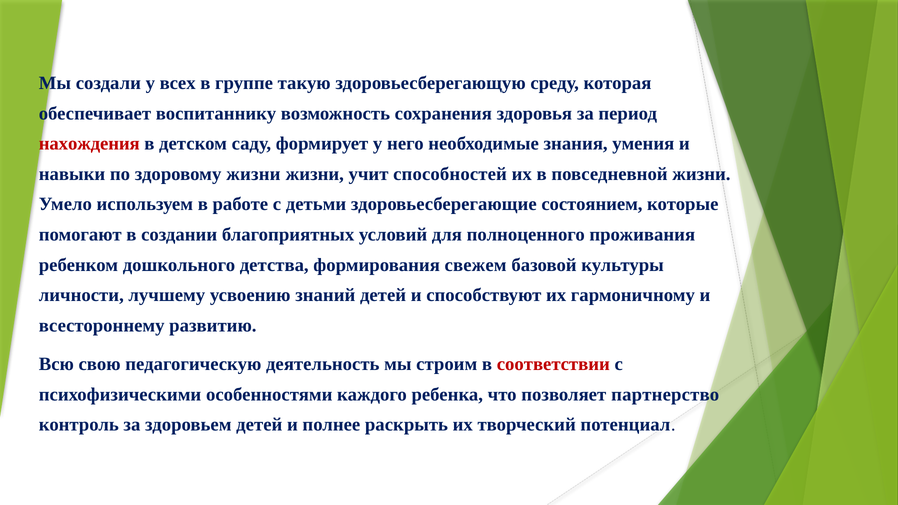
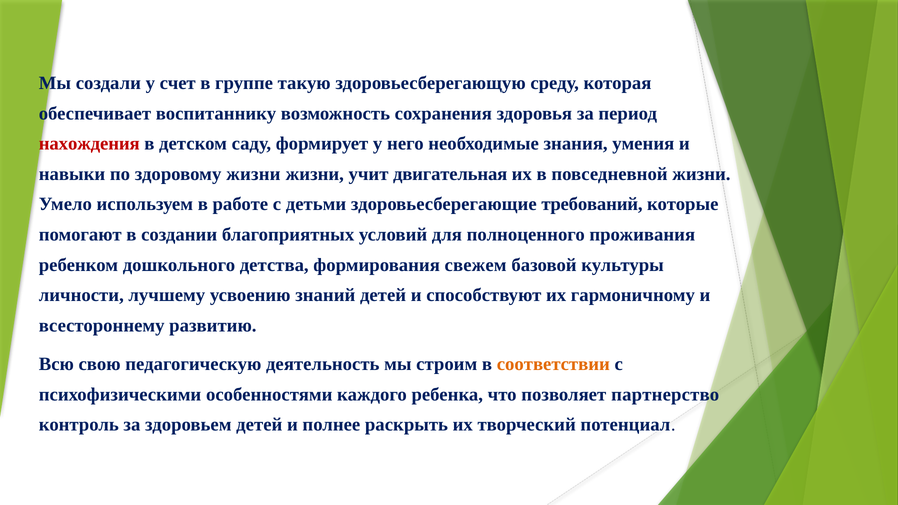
всех: всех -> счет
способностей: способностей -> двигательная
состоянием: состоянием -> требований
соответствии colour: red -> orange
